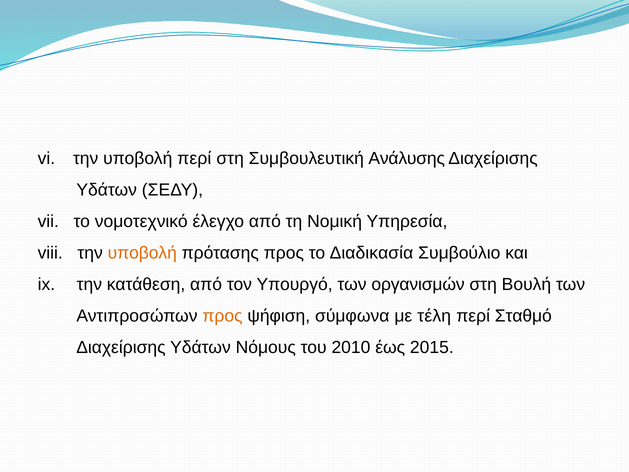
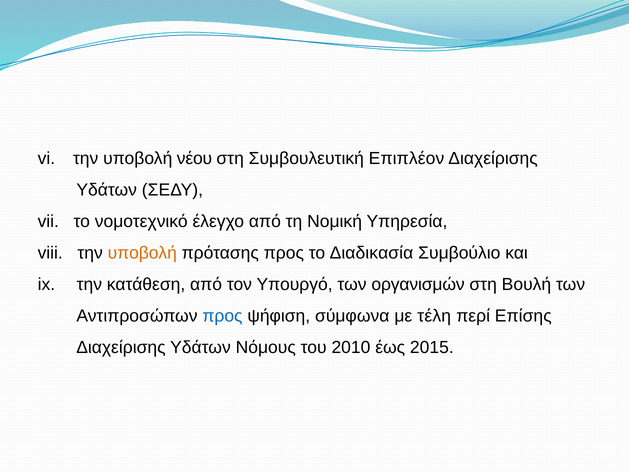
υποβολή περί: περί -> νέου
Ανάλυσης: Ανάλυσης -> Επιπλέον
προς at (222, 316) colour: orange -> blue
Σταθμό: Σταθμό -> Επίσης
